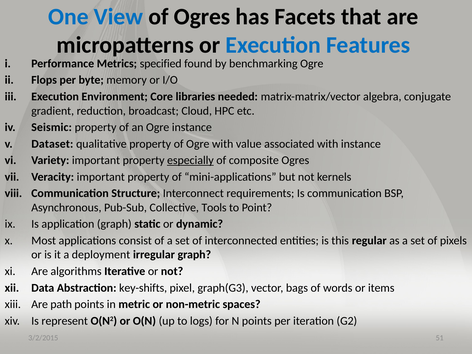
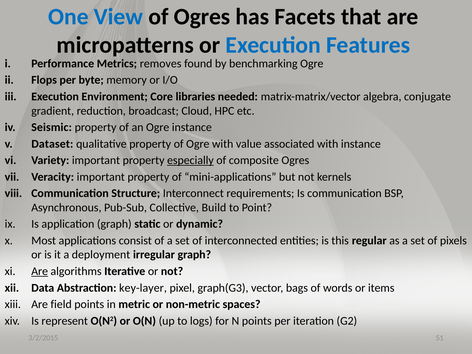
specified: specified -> removes
Tools: Tools -> Build
Are at (40, 271) underline: none -> present
key-shifts: key-shifts -> key-layer
path: path -> field
